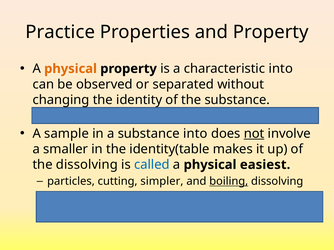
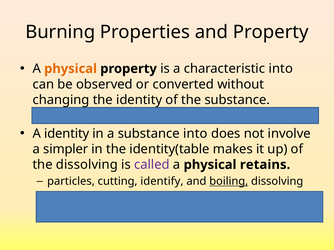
Practice: Practice -> Burning
separated: separated -> converted
A sample: sample -> identity
not underline: present -> none
smaller: smaller -> simpler
called colour: blue -> purple
easiest: easiest -> retains
simpler: simpler -> identify
